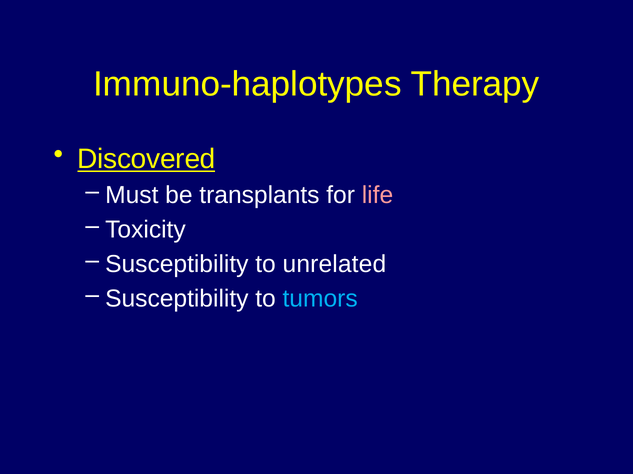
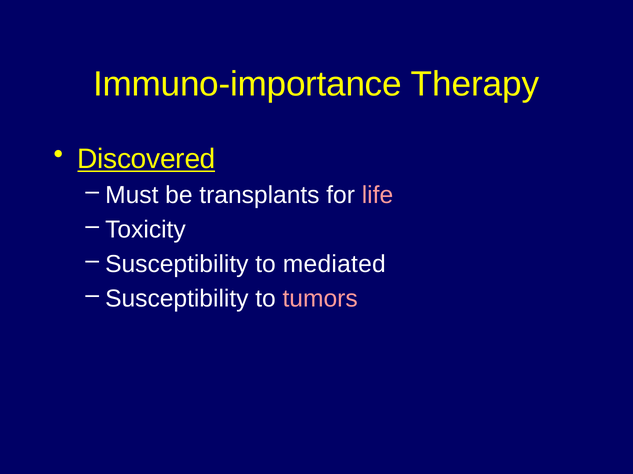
Immuno-haplotypes: Immuno-haplotypes -> Immuno-importance
unrelated: unrelated -> mediated
tumors colour: light blue -> pink
